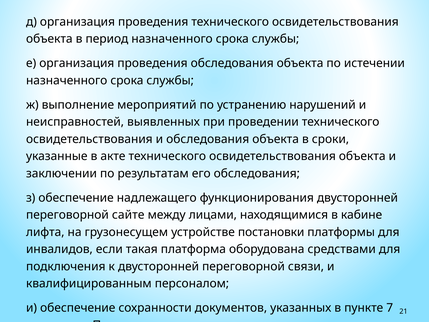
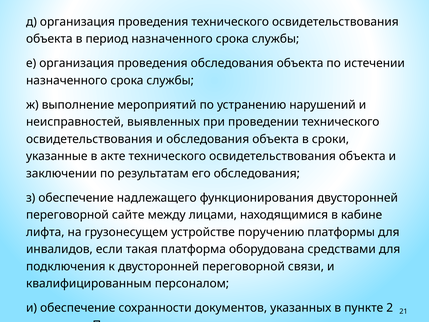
постановки: постановки -> поручению
7: 7 -> 2
